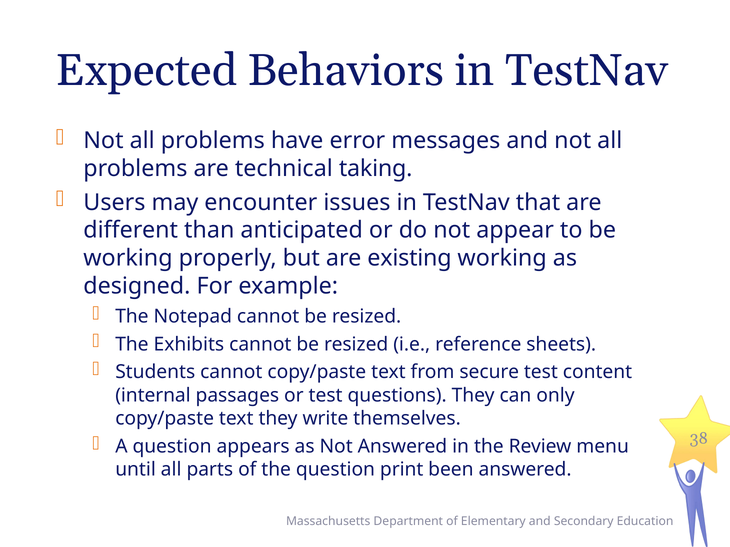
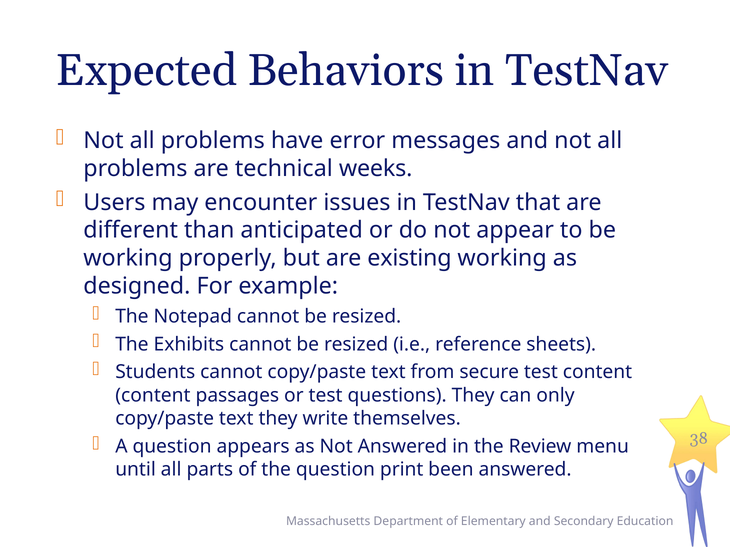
taking: taking -> weeks
internal at (153, 396): internal -> content
